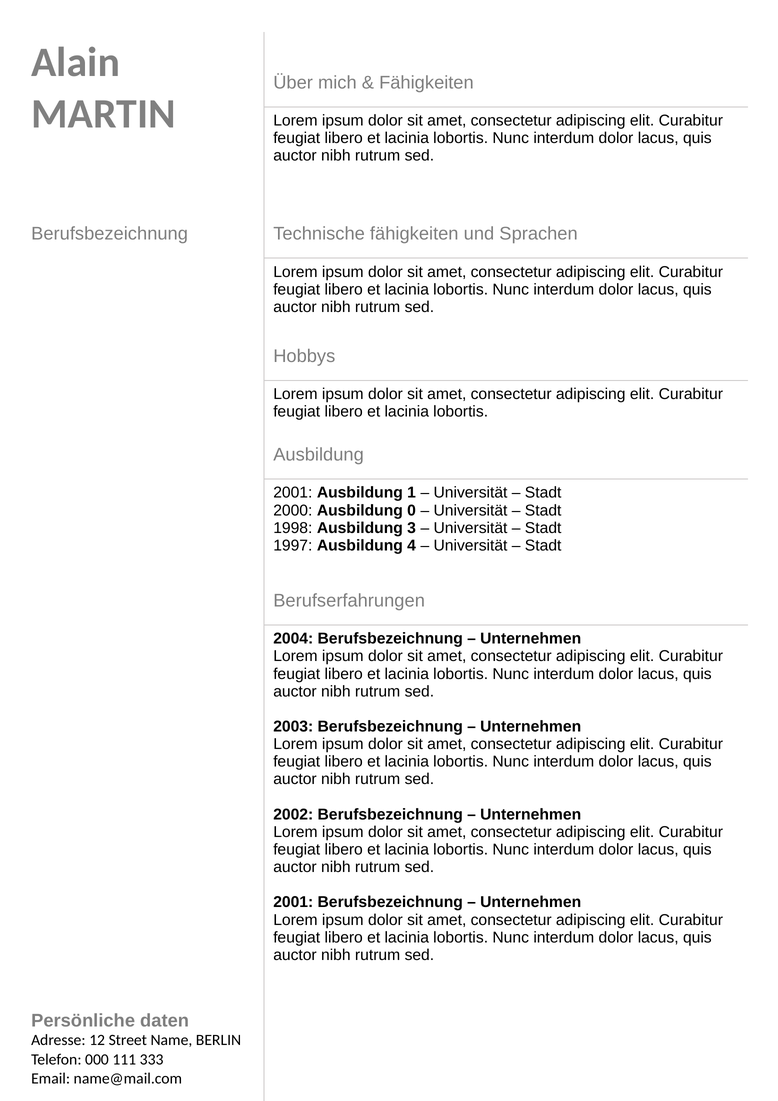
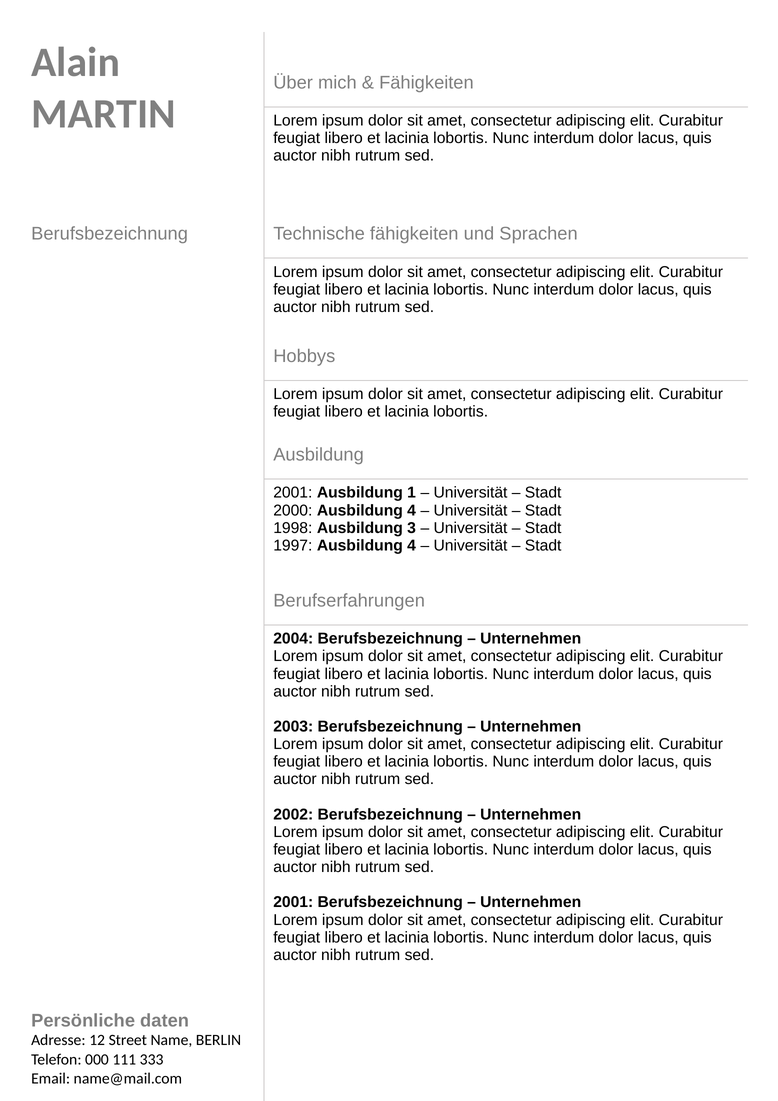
2000 Ausbildung 0: 0 -> 4
